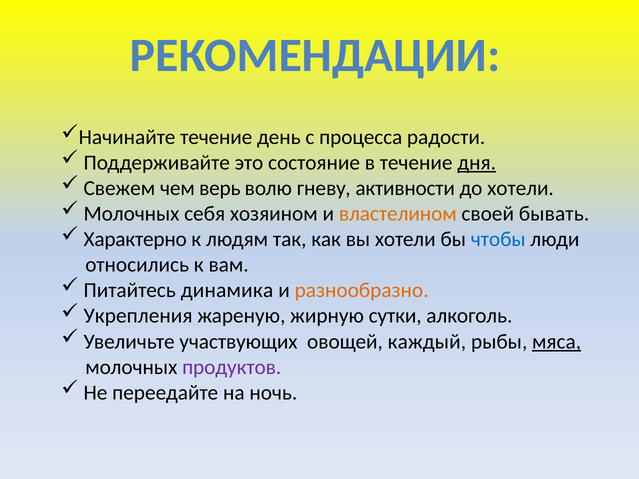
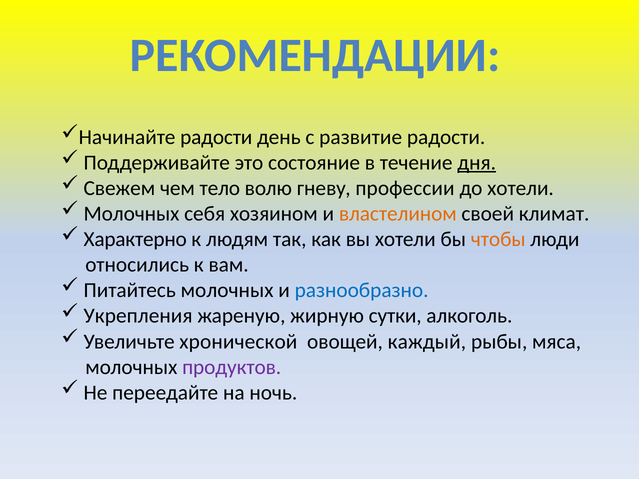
Начинайте течение: течение -> радости
процесса: процесса -> развитие
верь: верь -> тело
активности: активности -> профессии
бывать: бывать -> климат
чтобы colour: blue -> orange
Питайтесь динамика: динамика -> молочных
разнообразно colour: orange -> blue
участвующих: участвующих -> хронической
мяса underline: present -> none
